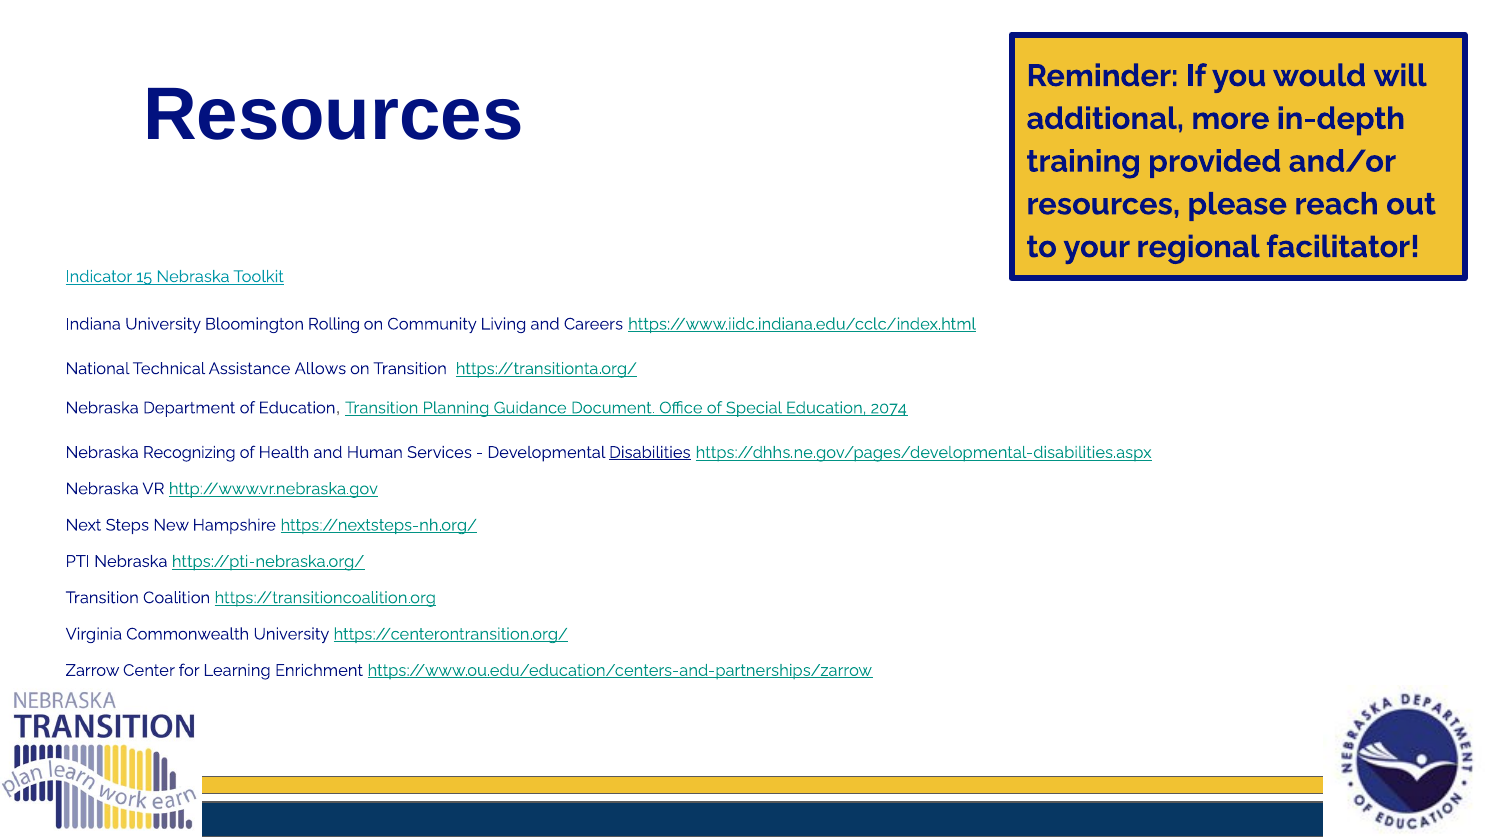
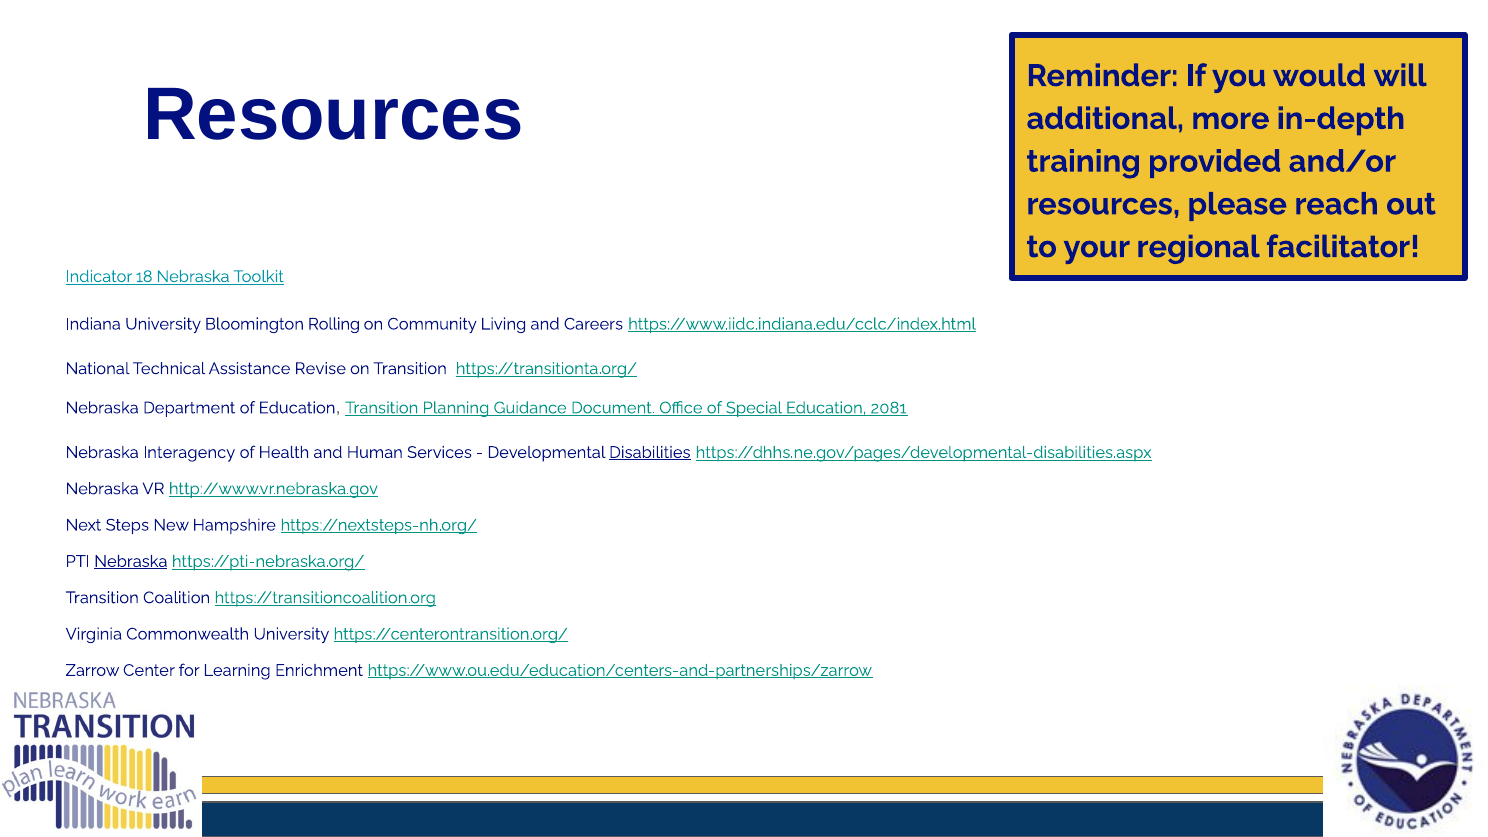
15: 15 -> 18
Allows: Allows -> Revise
2074: 2074 -> 2081
Recognizing: Recognizing -> Interagency
Nebraska at (131, 561) underline: none -> present
